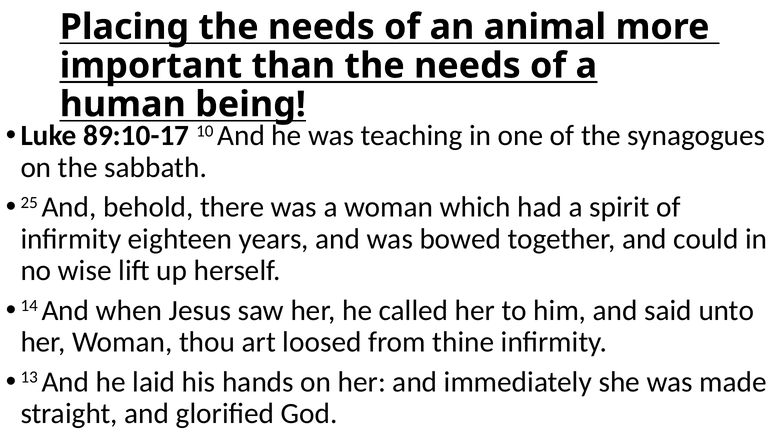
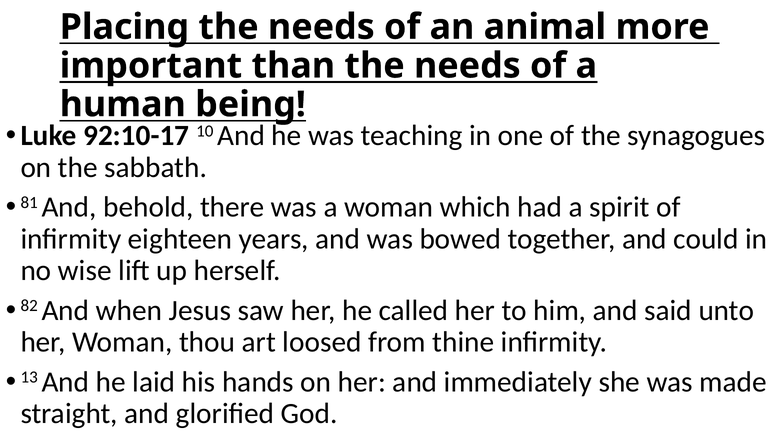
89:10-17: 89:10-17 -> 92:10-17
25: 25 -> 81
14: 14 -> 82
